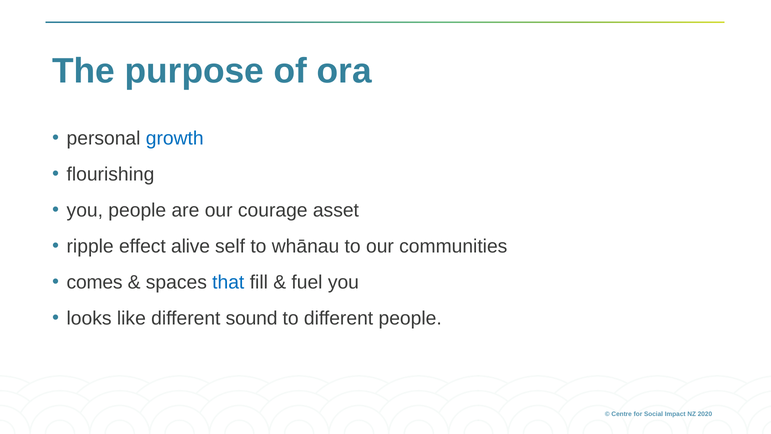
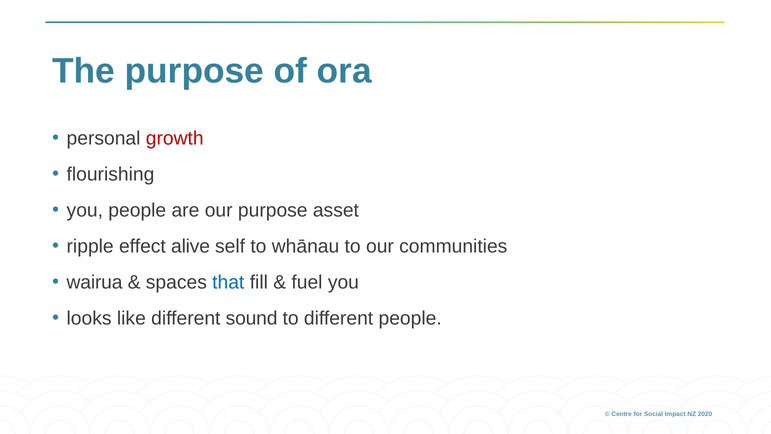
growth colour: blue -> red
our courage: courage -> purpose
comes: comes -> wairua
